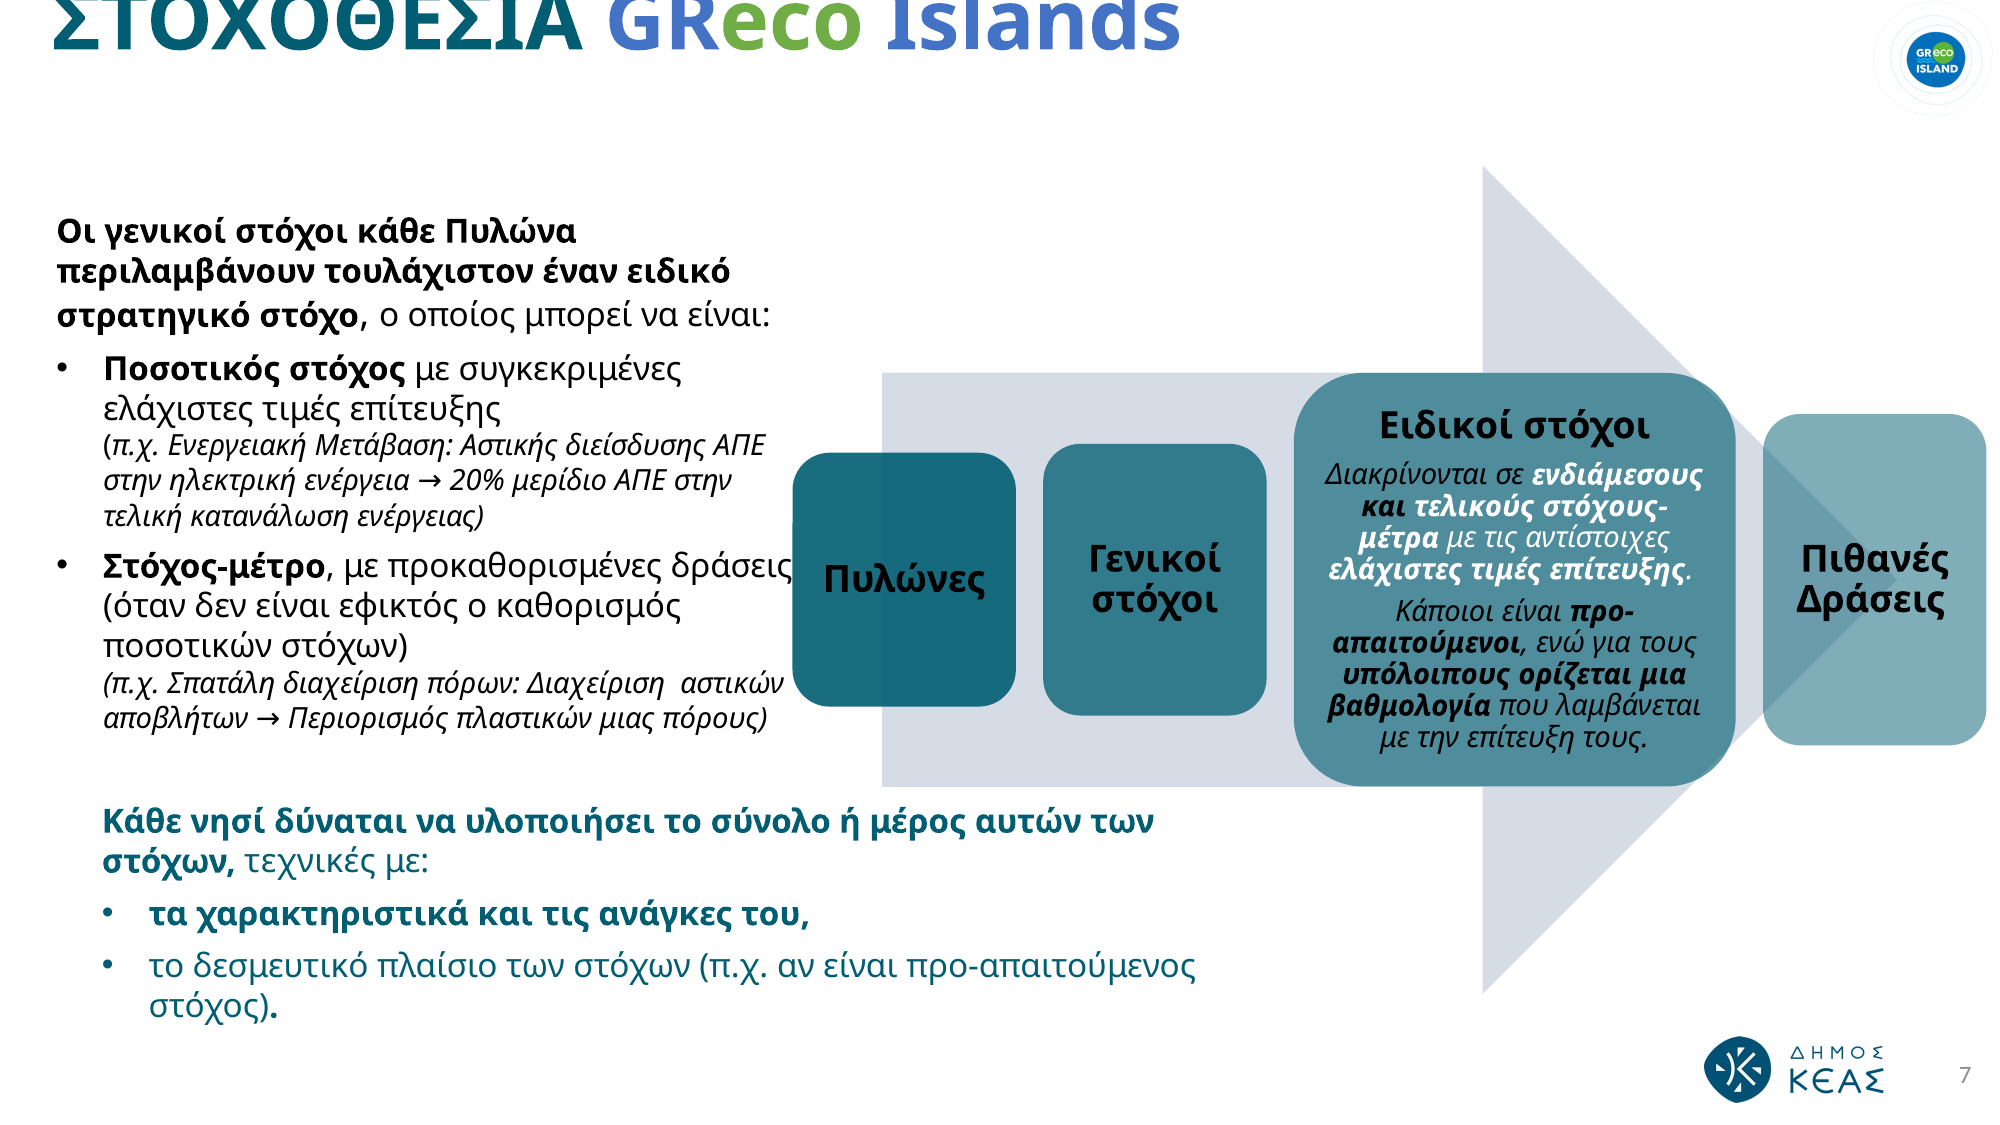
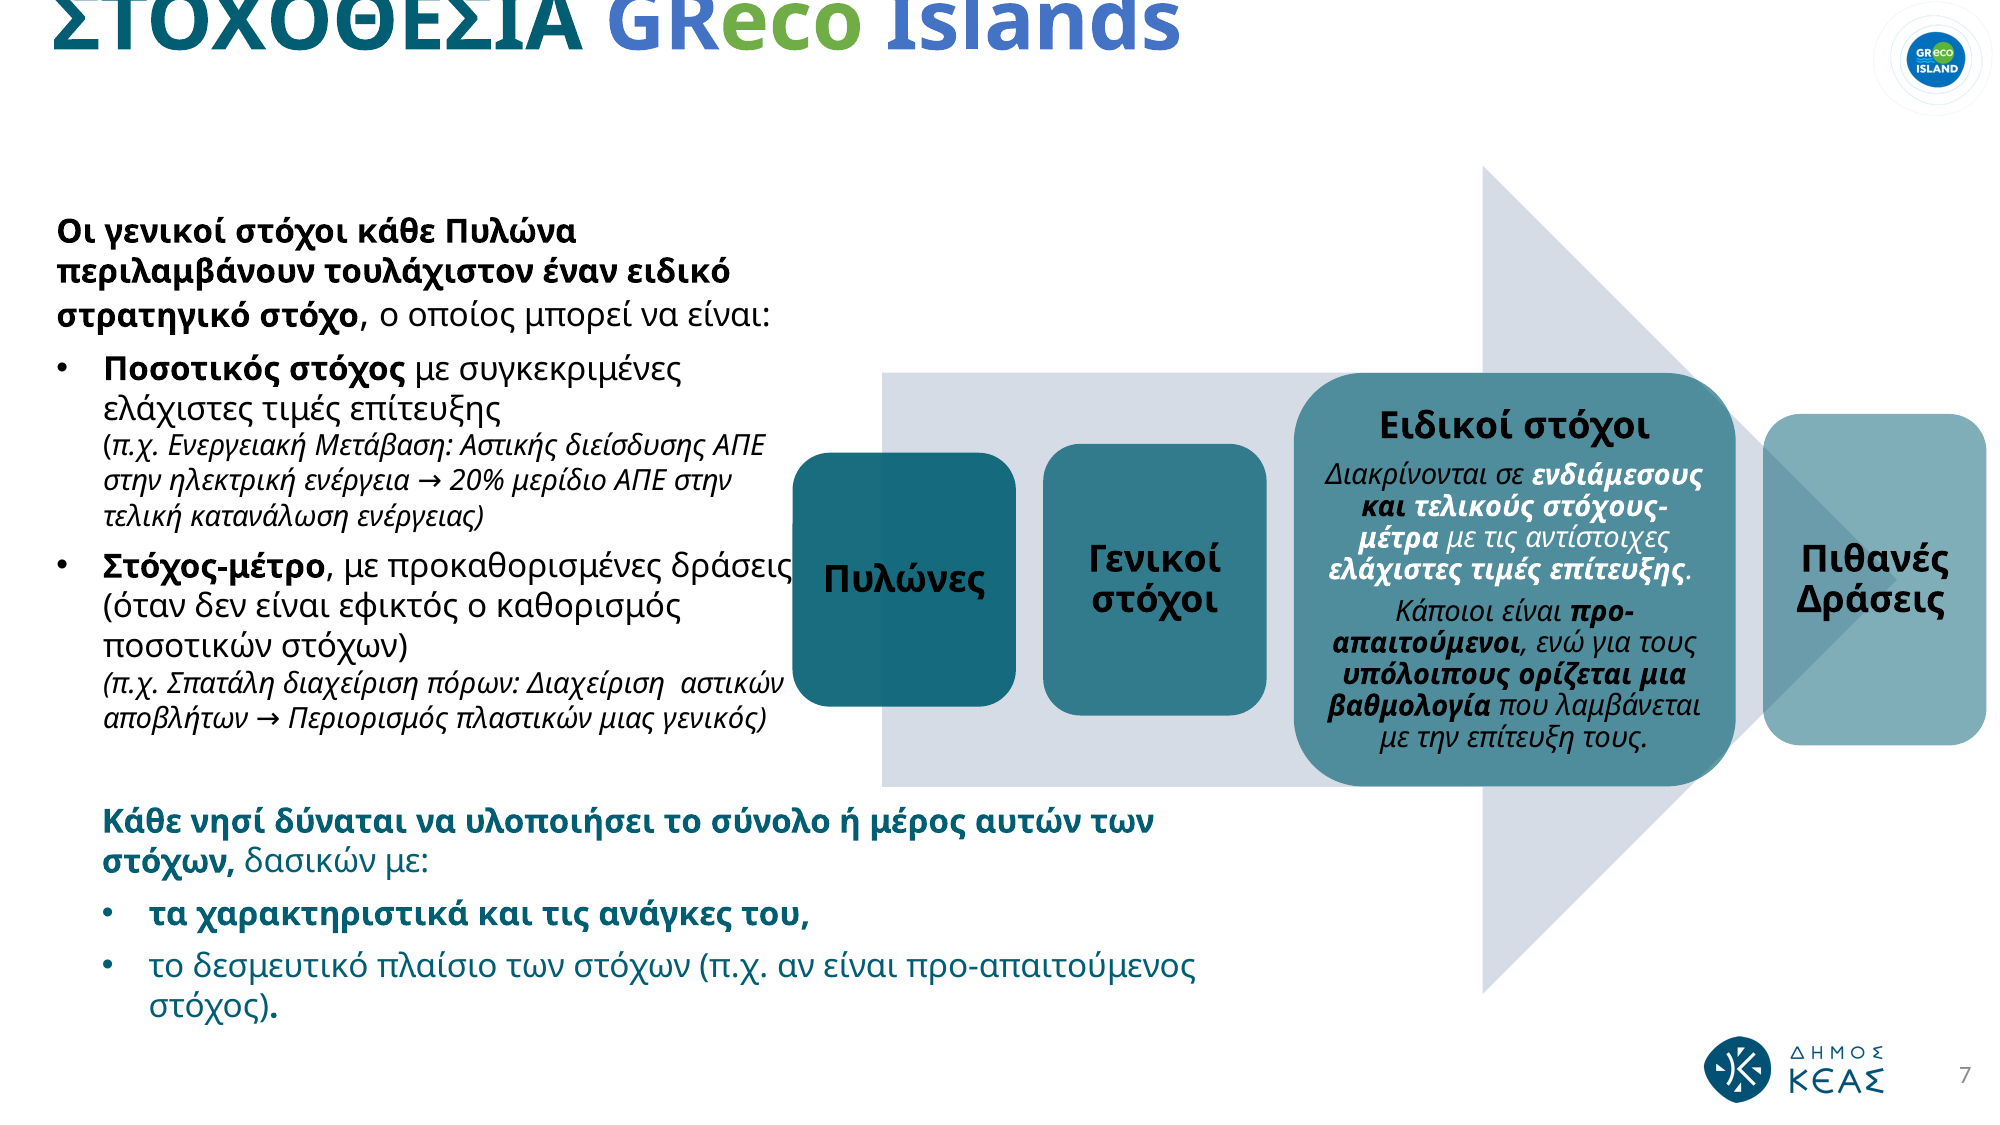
πόρους: πόρους -> γενικός
τεχνικές: τεχνικές -> δασικών
